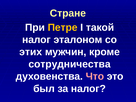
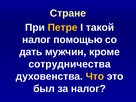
эталоном: эталоном -> помощью
этих: этих -> дать
Что colour: pink -> yellow
